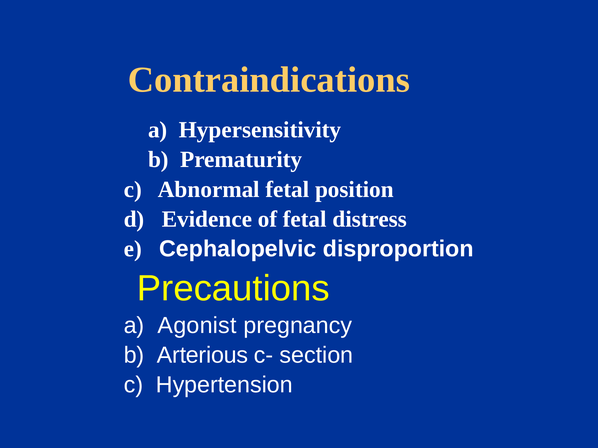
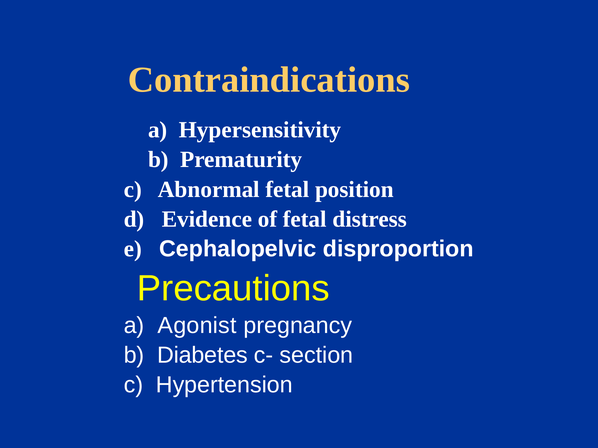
Arterious: Arterious -> Diabetes
